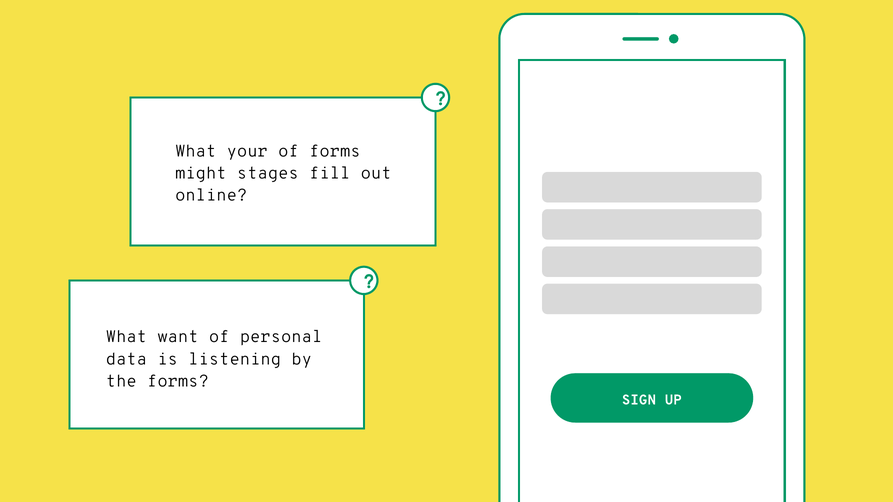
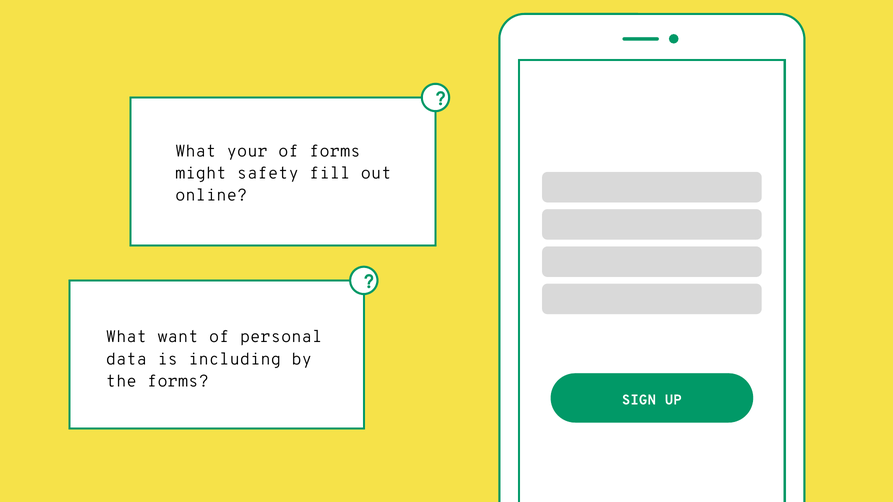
stages: stages -> safety
listening: listening -> including
